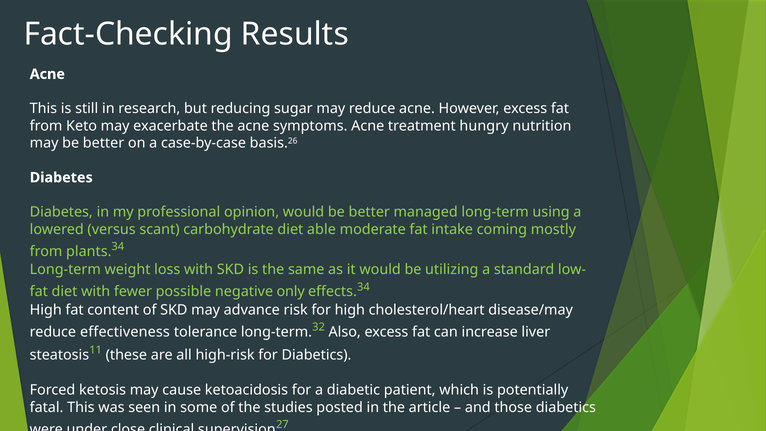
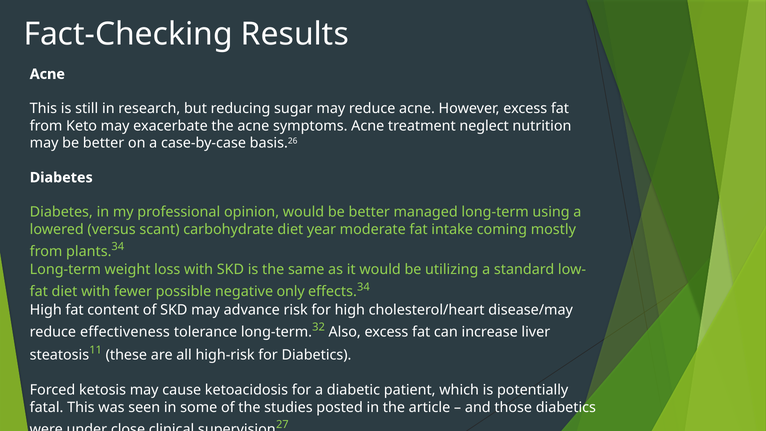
hungry: hungry -> neglect
able: able -> year
